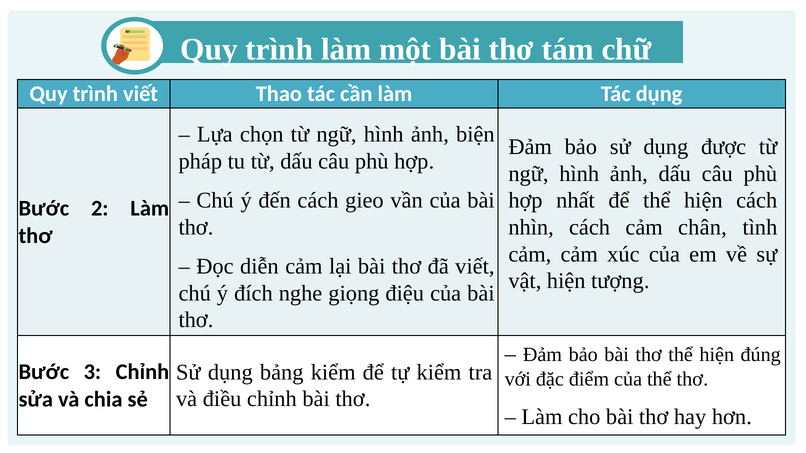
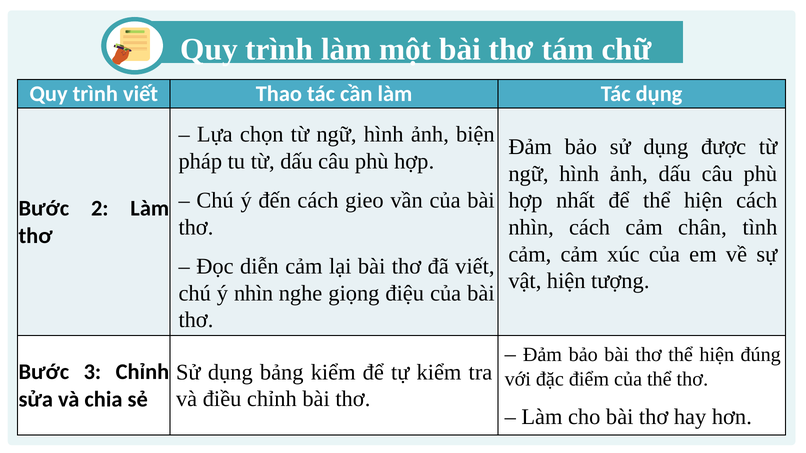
ý đích: đích -> nhìn
